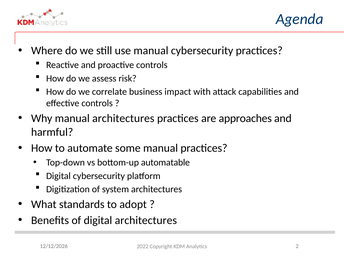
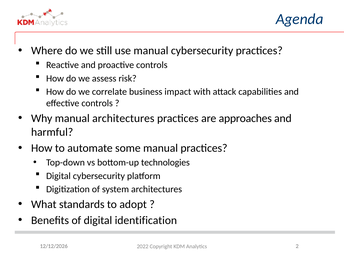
automatable: automatable -> technologies
digital architectures: architectures -> identification
